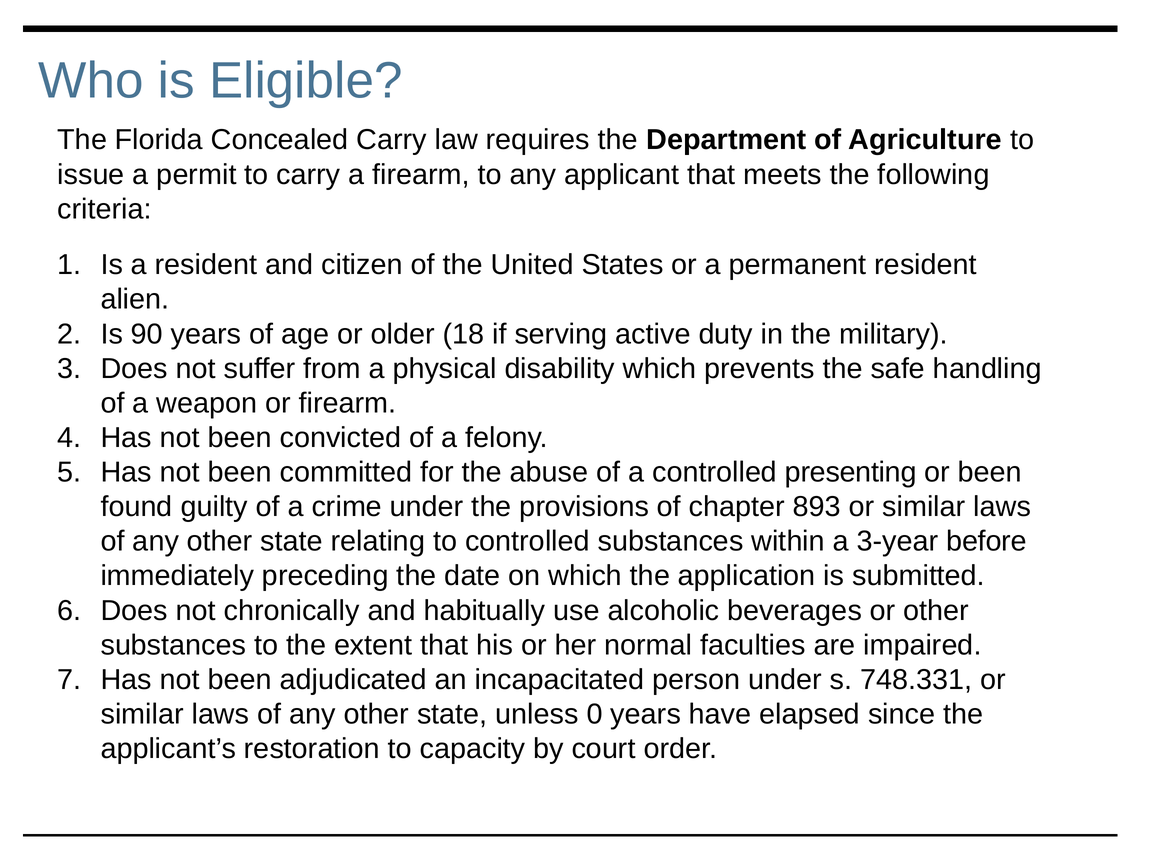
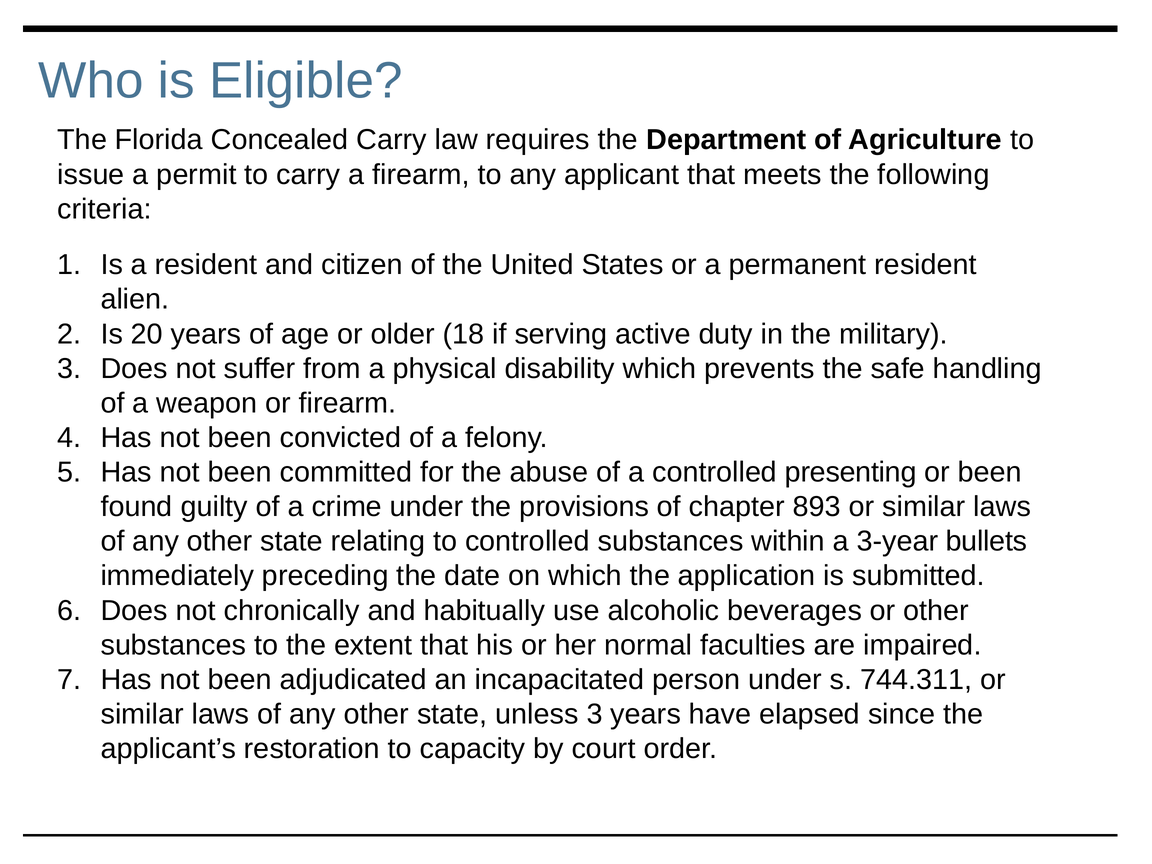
90: 90 -> 20
before: before -> bullets
748.331: 748.331 -> 744.311
unless 0: 0 -> 3
